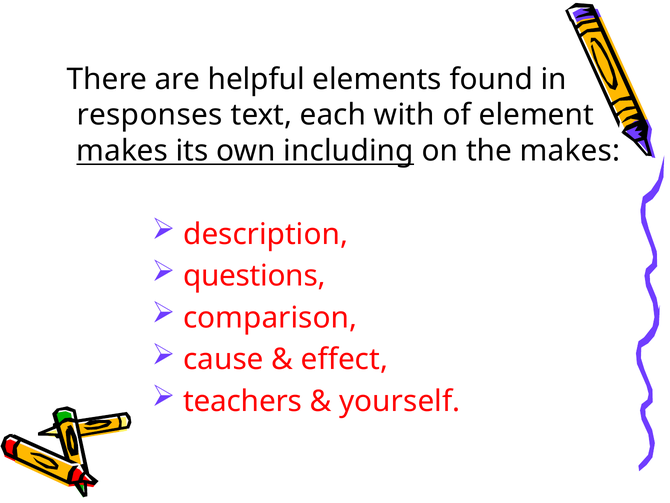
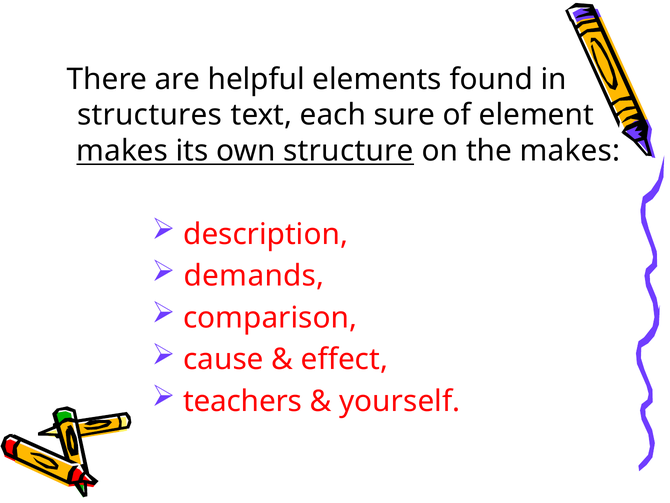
responses: responses -> structures
with: with -> sure
including: including -> structure
questions: questions -> demands
